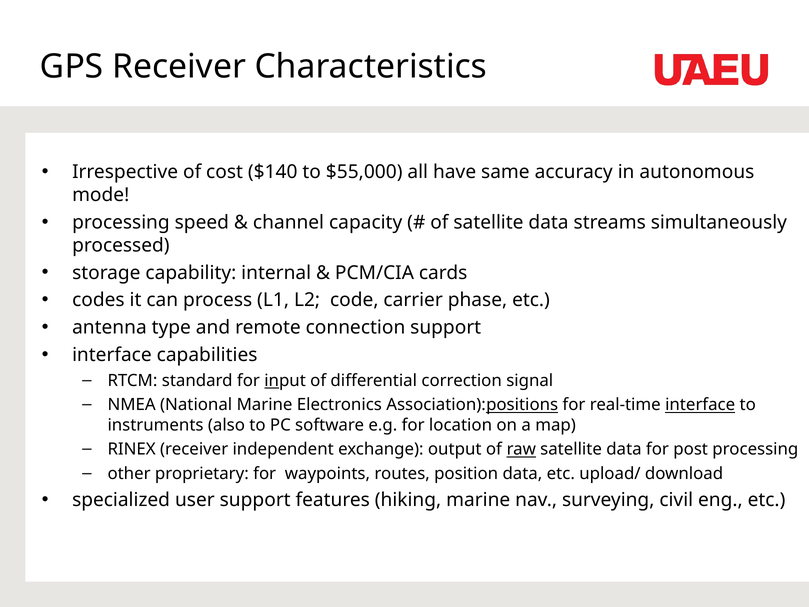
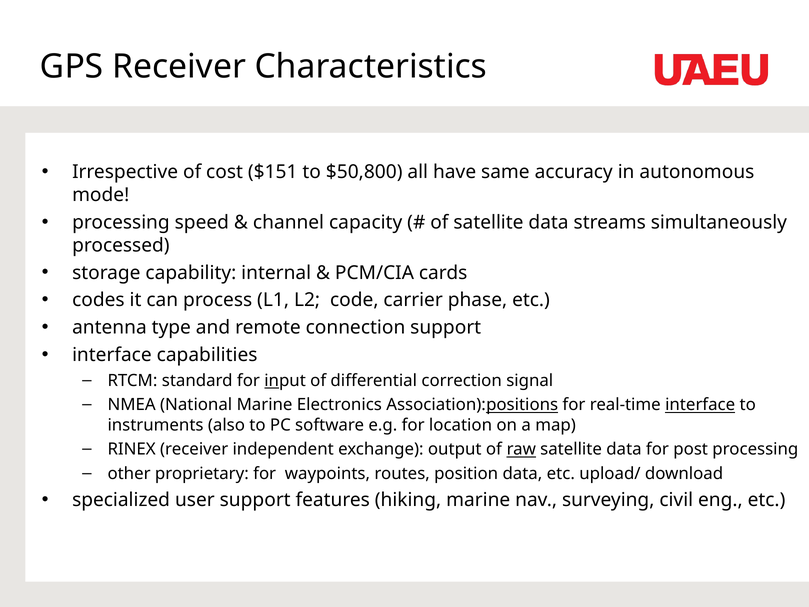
$140: $140 -> $151
$55,000: $55,000 -> $50,800
